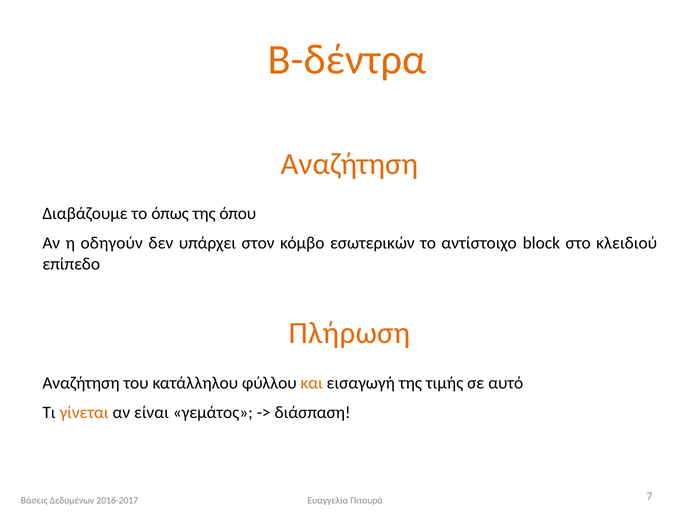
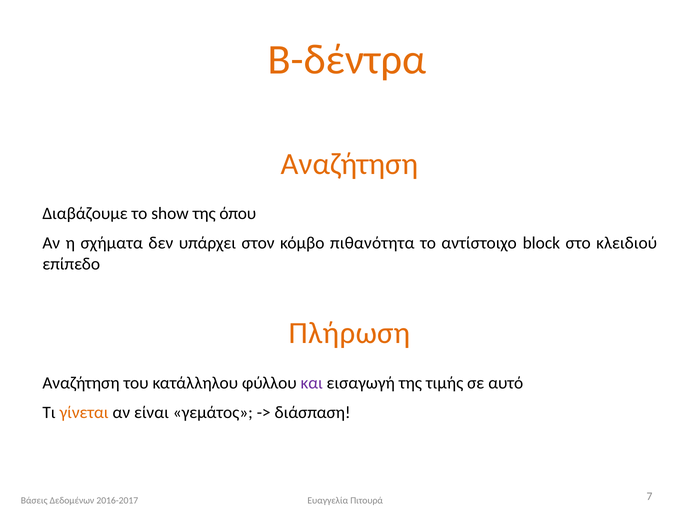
όπως: όπως -> show
οδηγούν: οδηγούν -> σχήματα
εσωτερικών: εσωτερικών -> πιθανότητα
και colour: orange -> purple
